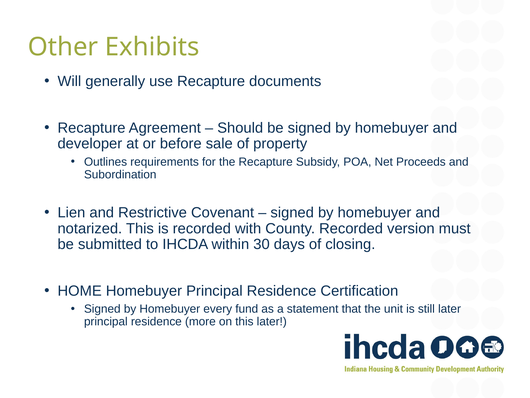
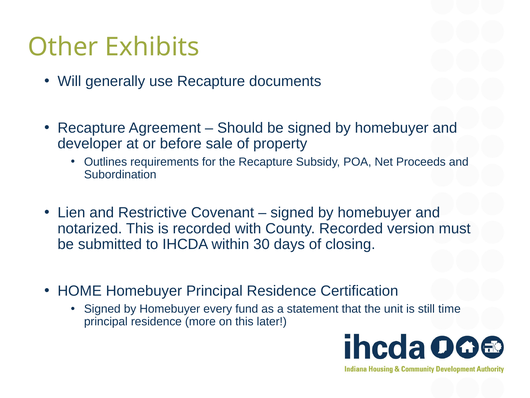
still later: later -> time
